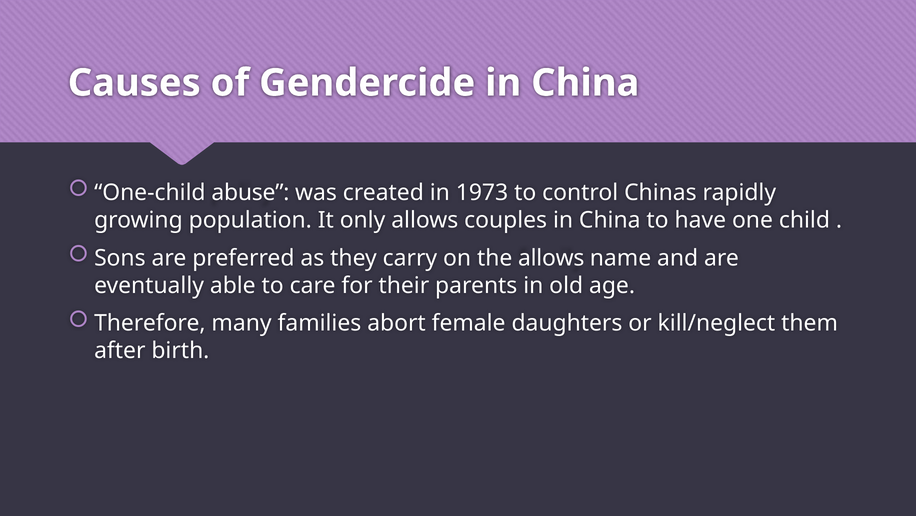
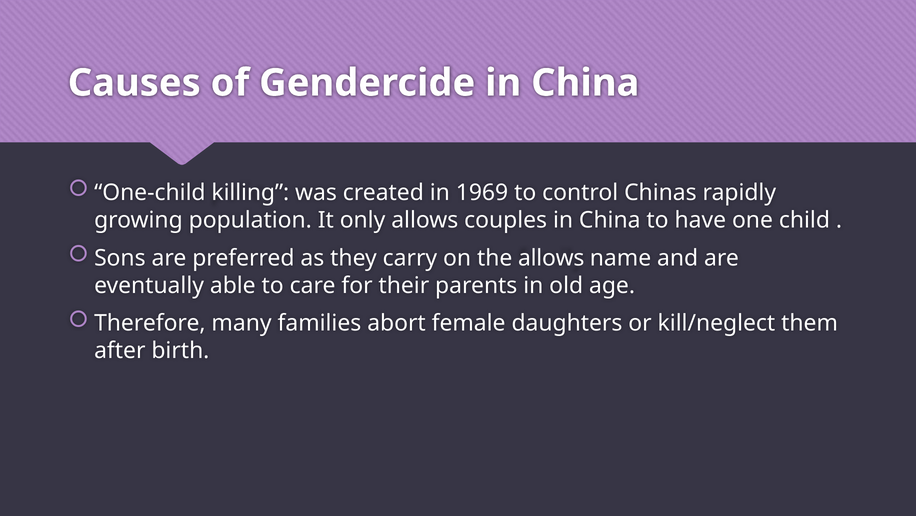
abuse: abuse -> killing
1973: 1973 -> 1969
